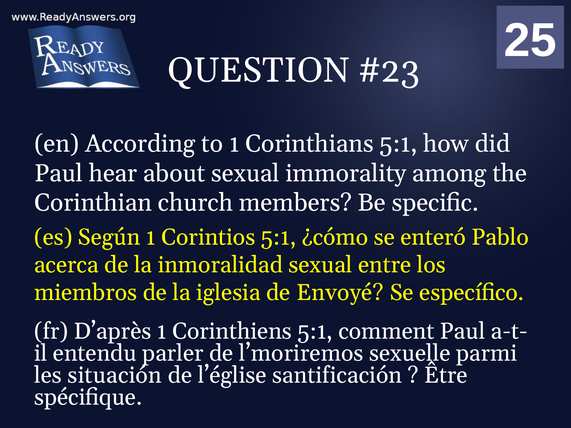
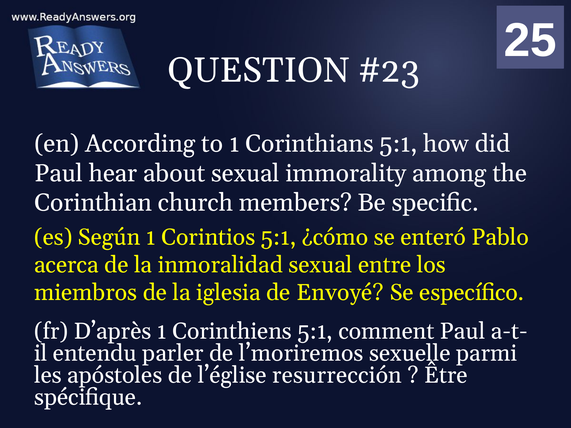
situación: situación -> apóstoles
santificación: santificación -> resurrección
